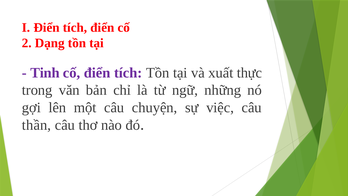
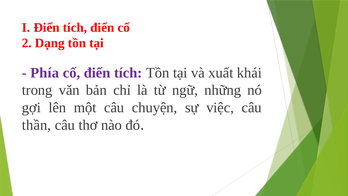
Tinh: Tinh -> Phía
thực: thực -> khái
